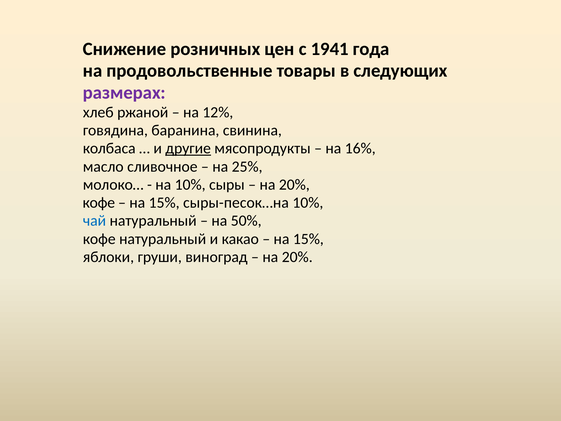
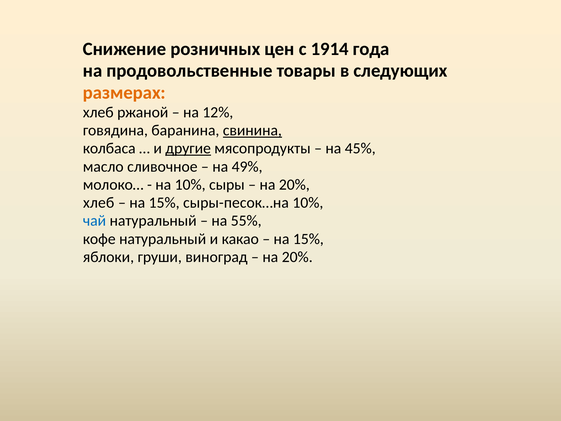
1941: 1941 -> 1914
размерах colour: purple -> orange
свинина underline: none -> present
16%: 16% -> 45%
25%: 25% -> 49%
кофе at (99, 203): кофе -> хлеб
50%: 50% -> 55%
